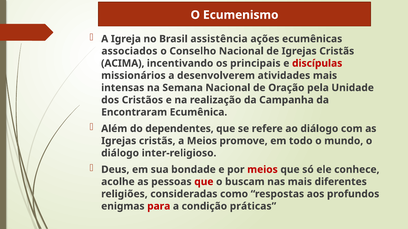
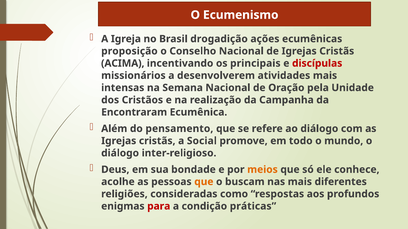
assistência: assistência -> drogadição
associados: associados -> proposição
dependentes: dependentes -> pensamento
a Meios: Meios -> Social
meios at (262, 170) colour: red -> orange
que at (204, 182) colour: red -> orange
